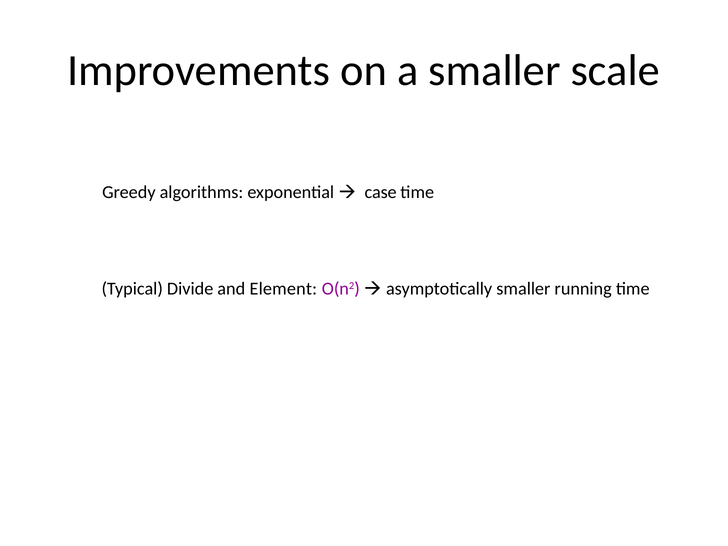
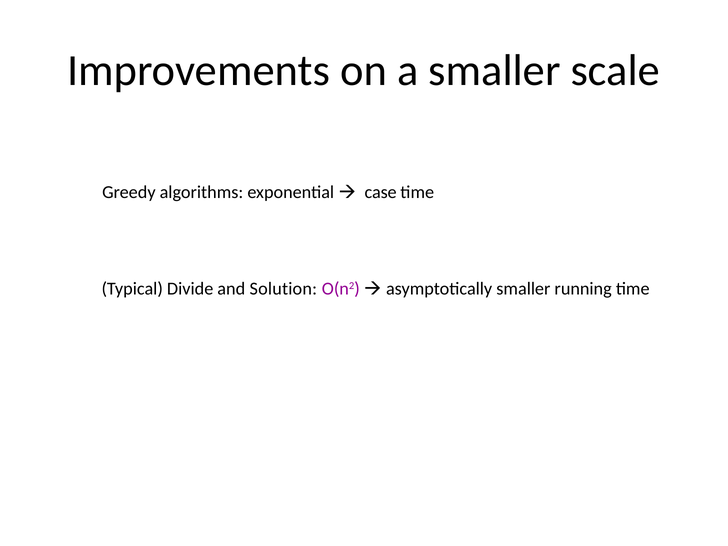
Element: Element -> Solution
